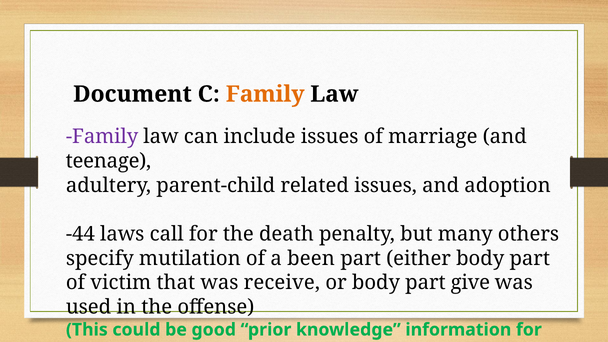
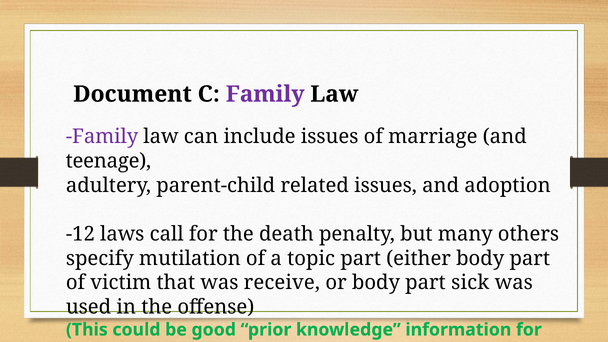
Family at (265, 94) colour: orange -> purple
-44: -44 -> -12
been: been -> topic
give: give -> sick
